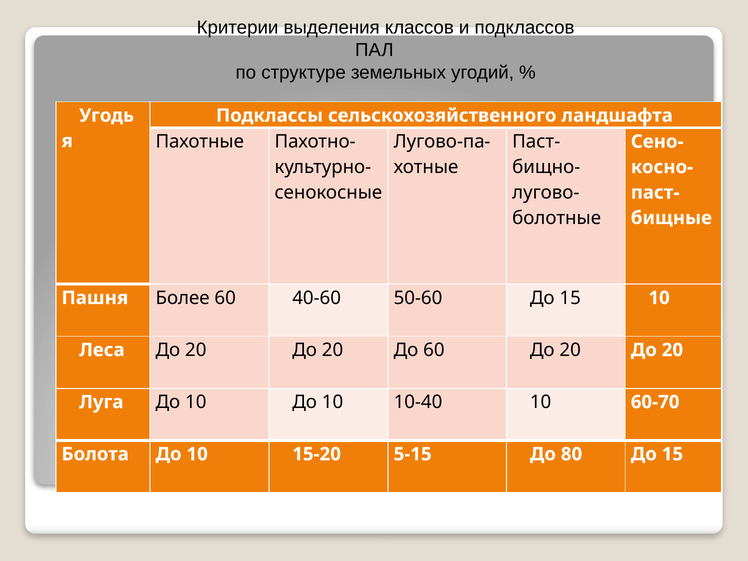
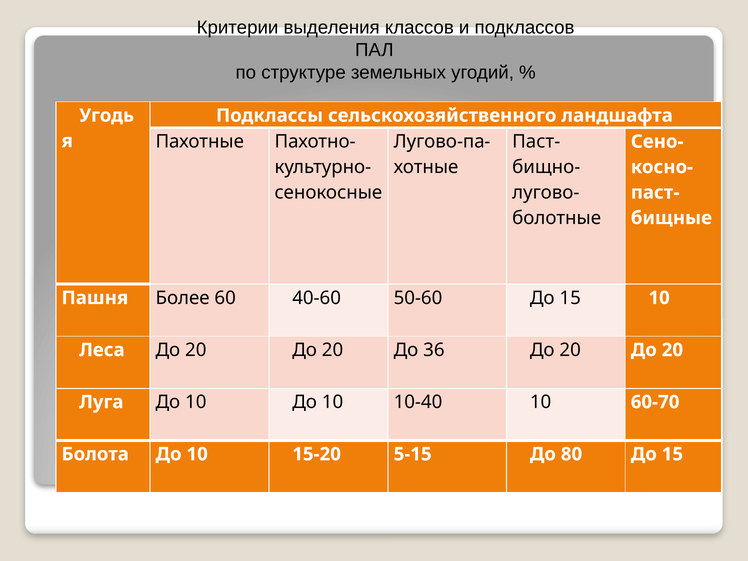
До 60: 60 -> 36
